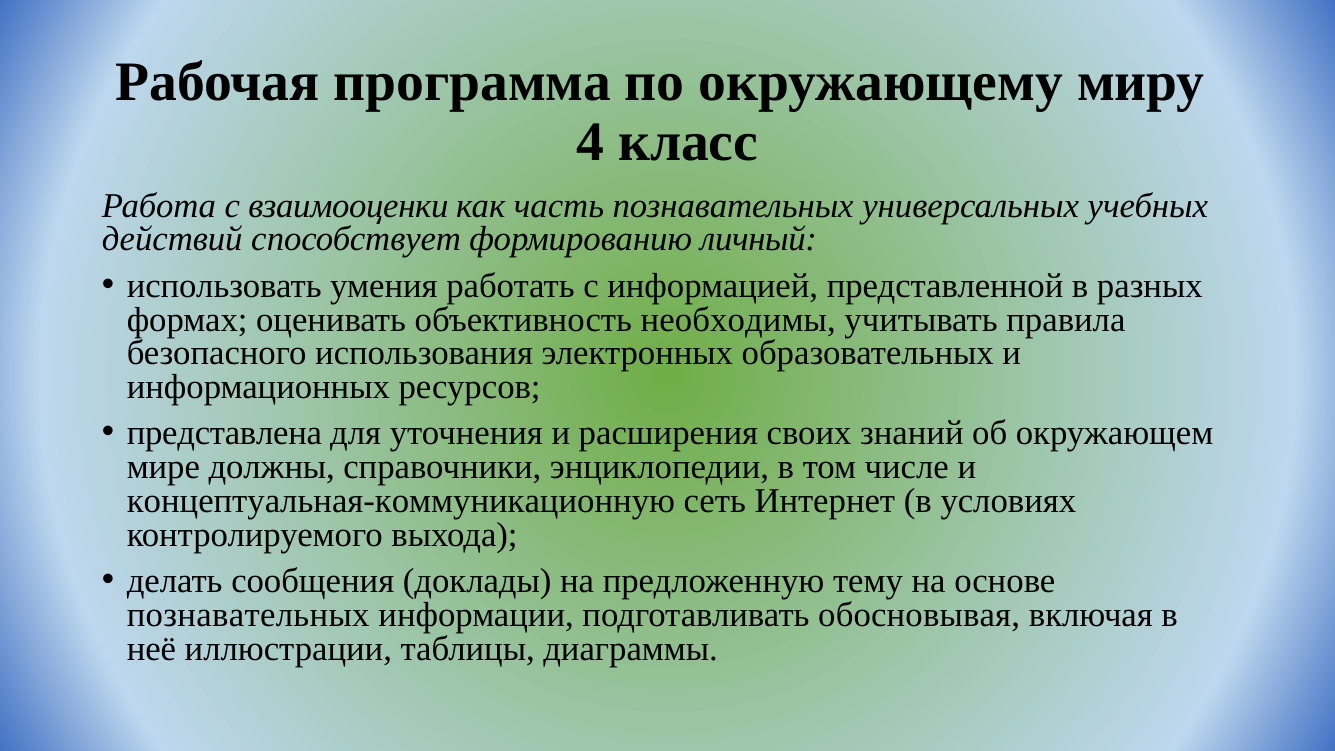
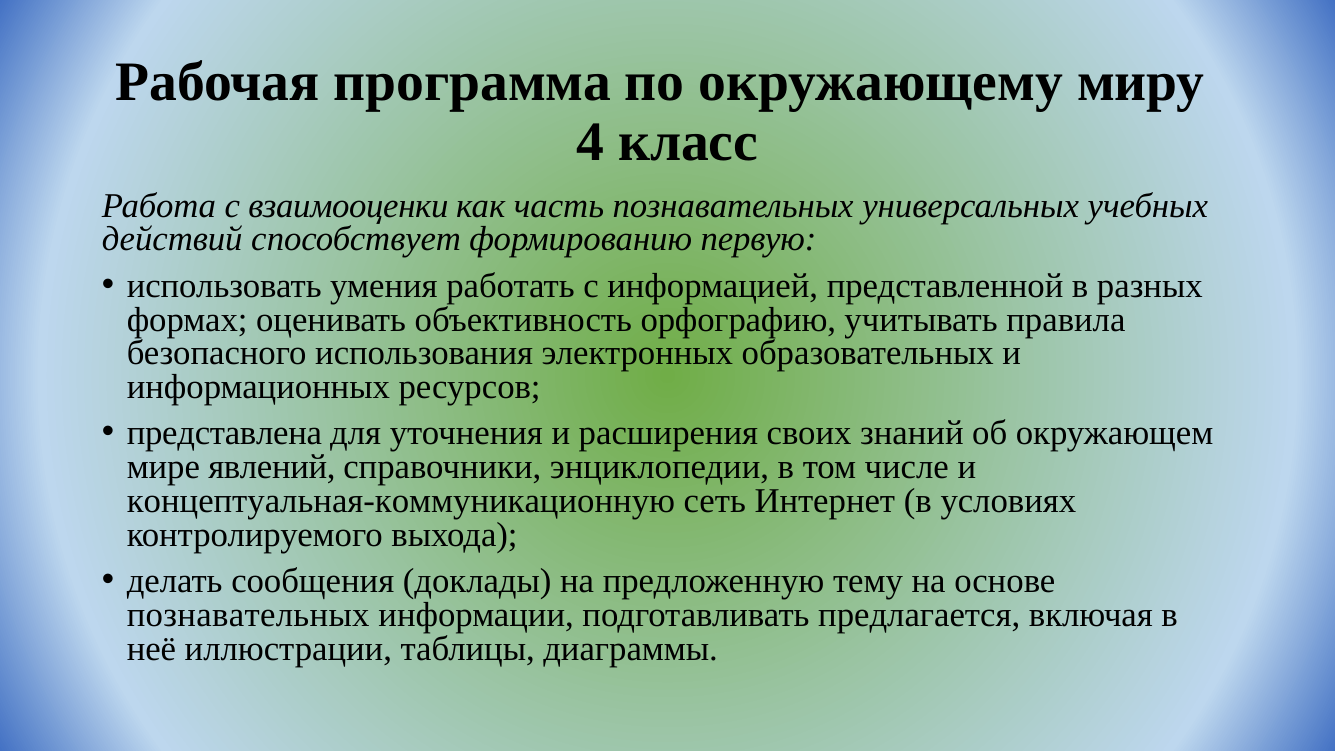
личный: личный -> первую
необходимы: необходимы -> орфографию
должны: должны -> явлений
обосновывая: обосновывая -> предлагается
